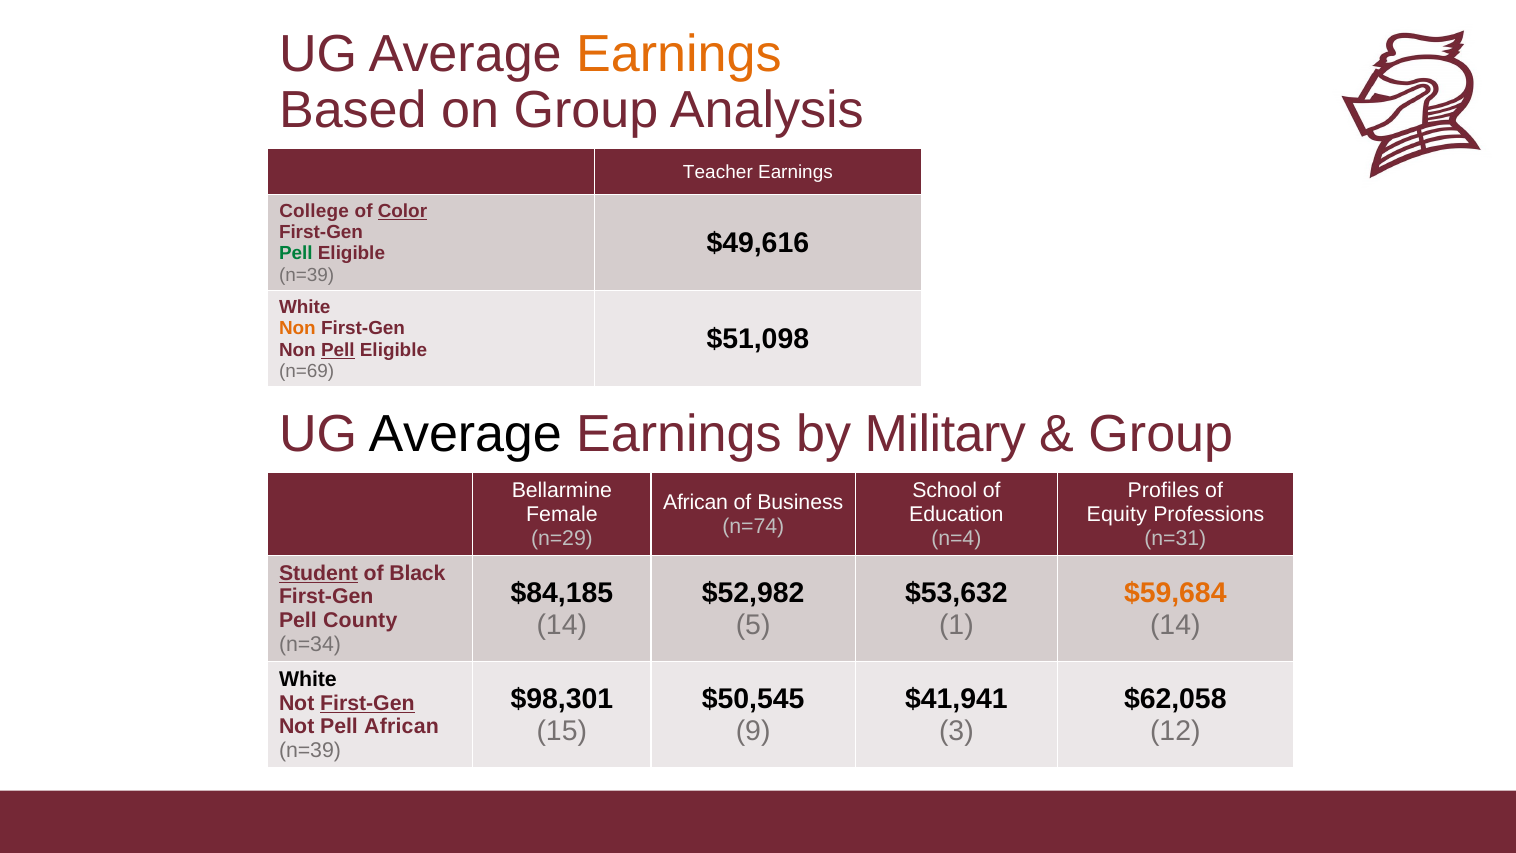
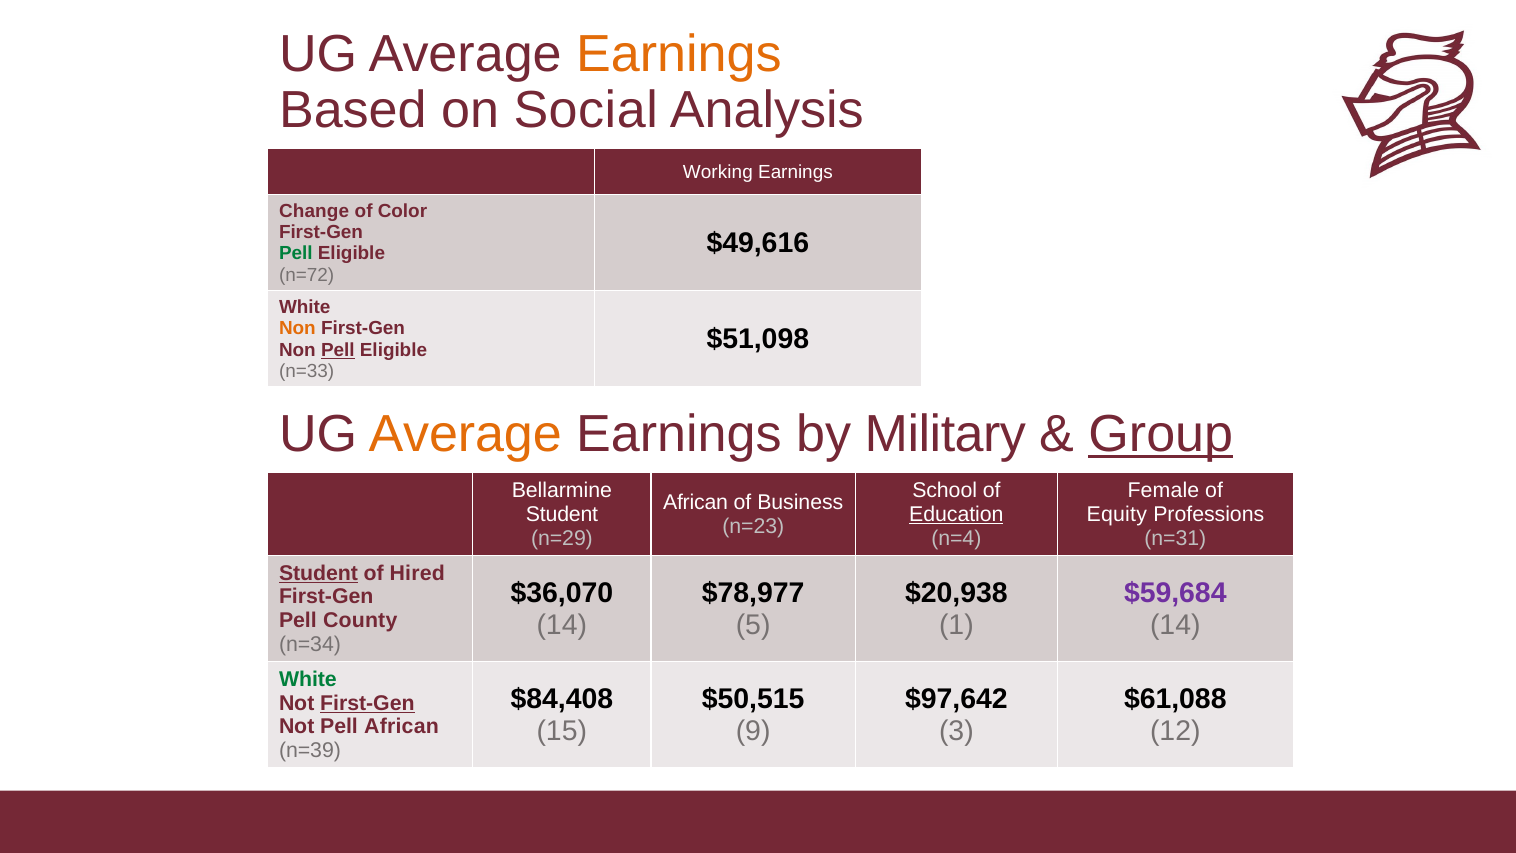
on Group: Group -> Social
Teacher: Teacher -> Working
College: College -> Change
Color underline: present -> none
n=39 at (307, 275): n=39 -> n=72
n=69: n=69 -> n=33
Average at (465, 434) colour: black -> orange
Group at (1161, 434) underline: none -> present
Profiles: Profiles -> Female
Female at (562, 514): Female -> Student
Education underline: none -> present
n=74: n=74 -> n=23
Black: Black -> Hired
$84,185: $84,185 -> $36,070
$52,982: $52,982 -> $78,977
$53,632: $53,632 -> $20,938
$59,684 colour: orange -> purple
White at (308, 679) colour: black -> green
$98,301: $98,301 -> $84,408
$50,545: $50,545 -> $50,515
$41,941: $41,941 -> $97,642
$62,058: $62,058 -> $61,088
